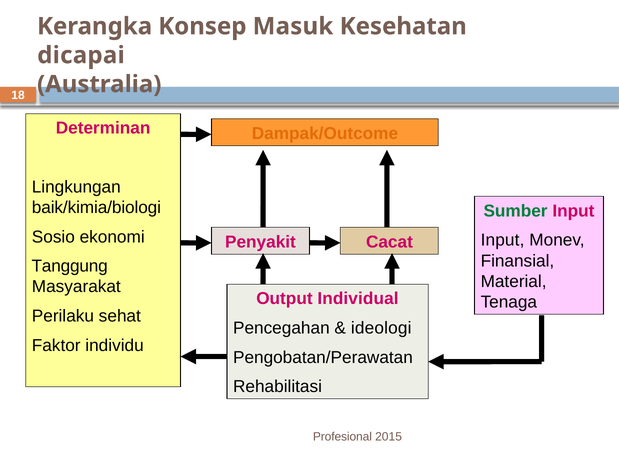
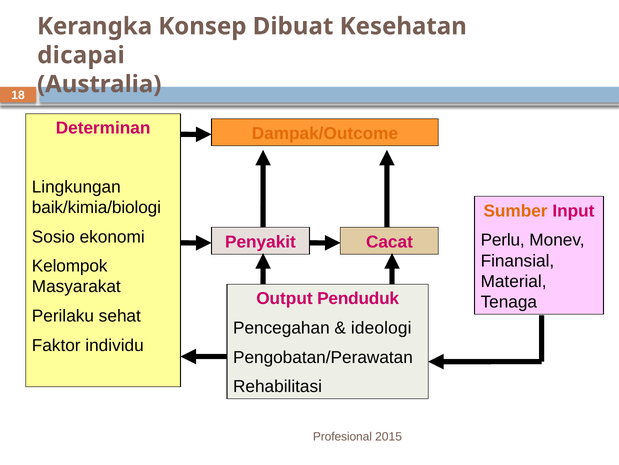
Masuk: Masuk -> Dibuat
Sumber colour: green -> orange
Input at (503, 240): Input -> Perlu
Tanggung: Tanggung -> Kelompok
Individual: Individual -> Penduduk
